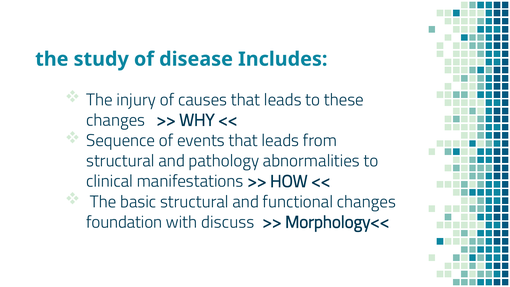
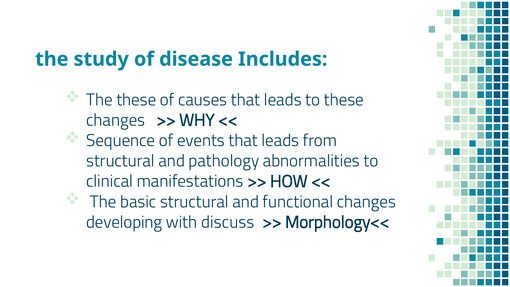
The injury: injury -> these
foundation: foundation -> developing
